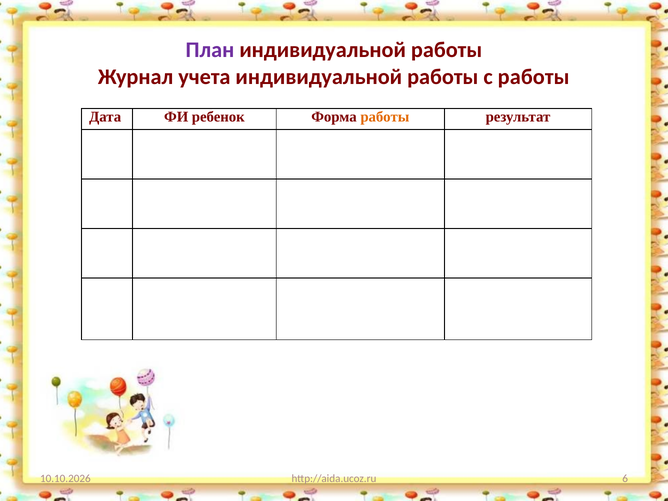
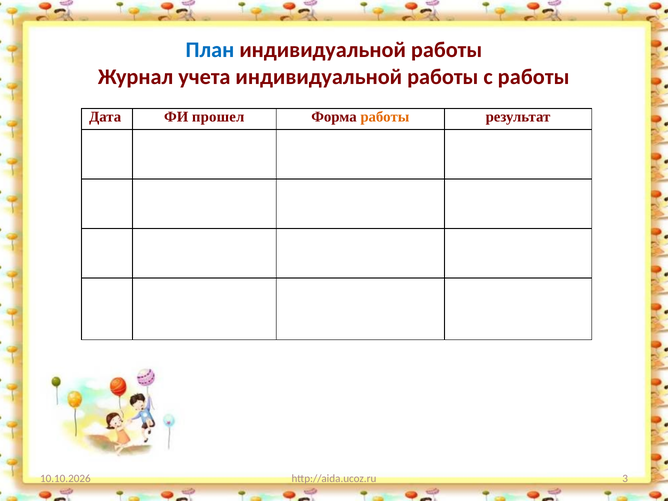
План colour: purple -> blue
ребенок: ребенок -> прошел
6: 6 -> 3
